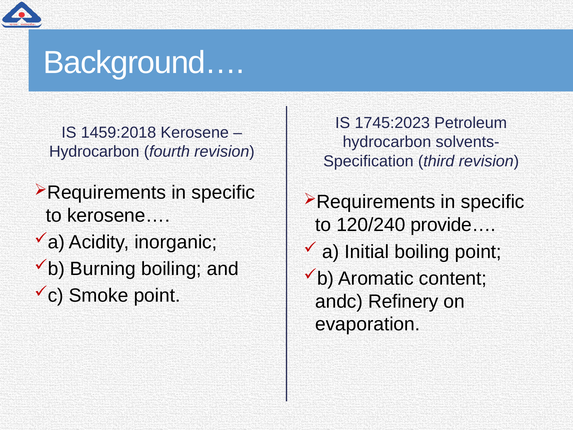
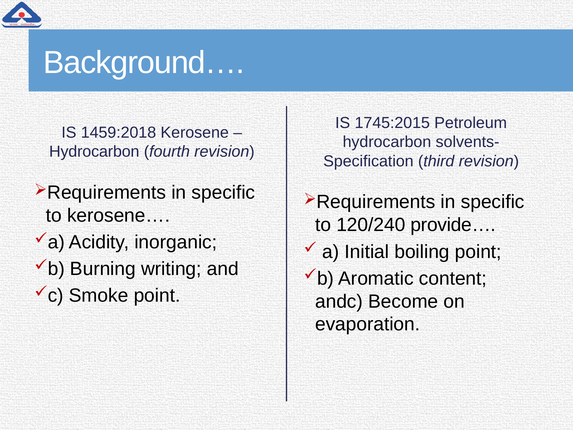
1745:2023: 1745:2023 -> 1745:2015
Burning boiling: boiling -> writing
Refinery: Refinery -> Become
